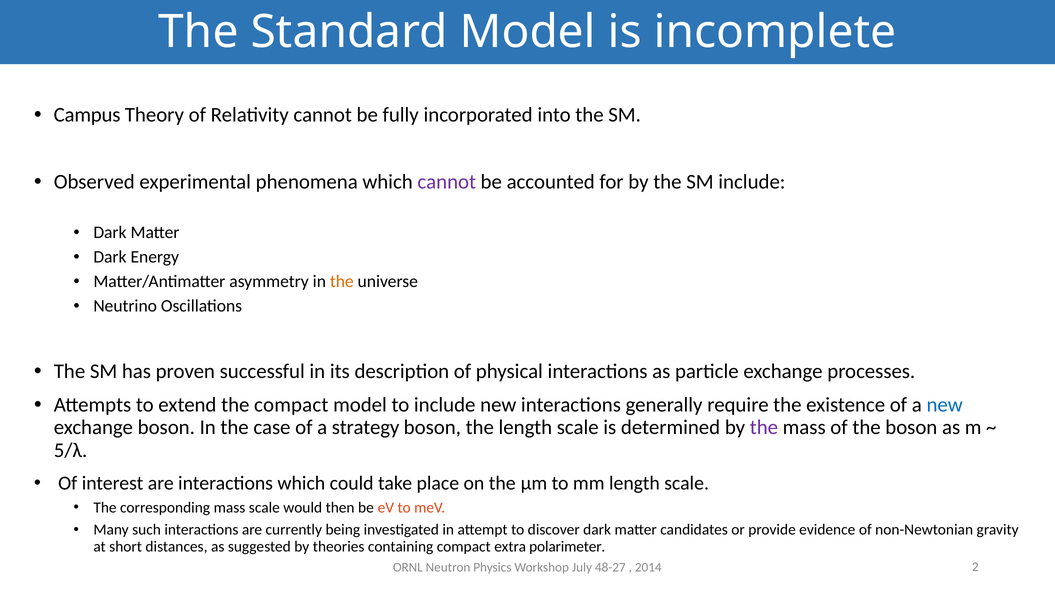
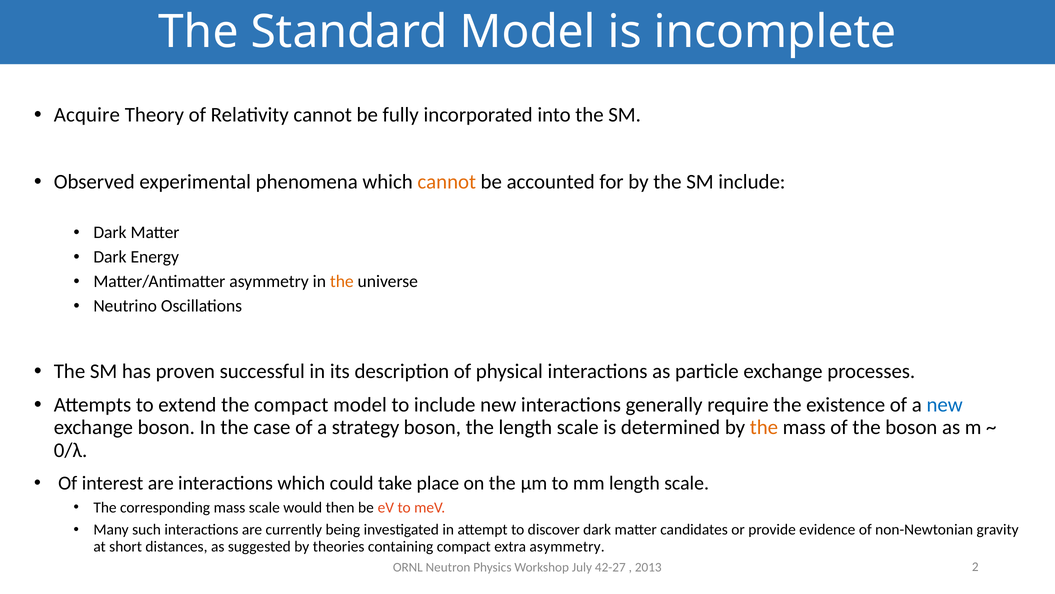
Campus: Campus -> Acquire
cannot at (447, 182) colour: purple -> orange
the at (764, 427) colour: purple -> orange
5/λ: 5/λ -> 0/λ
extra polarimeter: polarimeter -> asymmetry
48-27: 48-27 -> 42-27
2014: 2014 -> 2013
